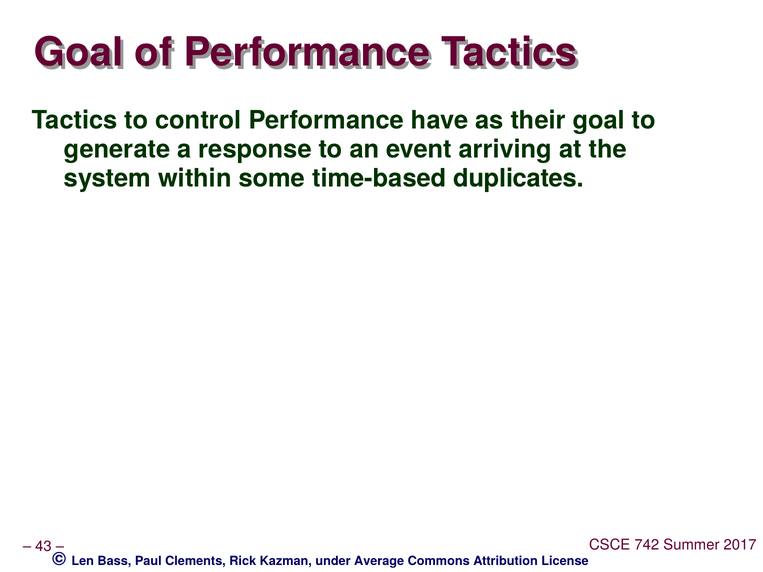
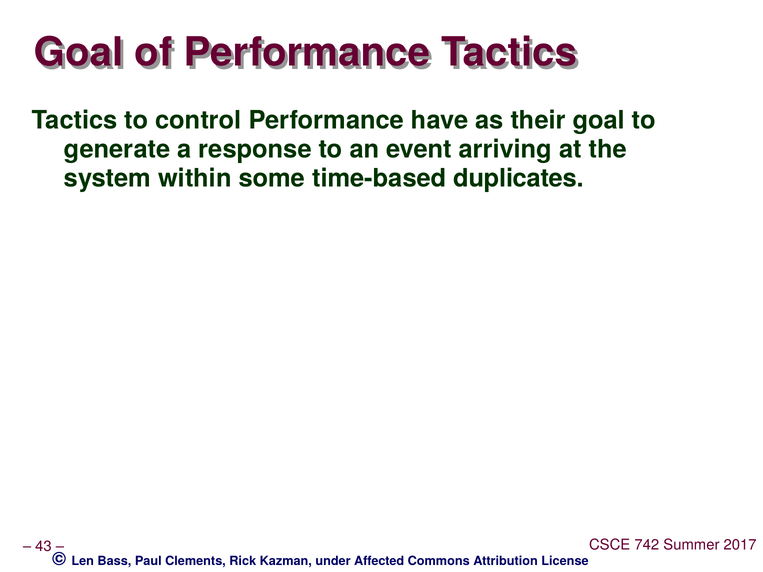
Average: Average -> Affected
